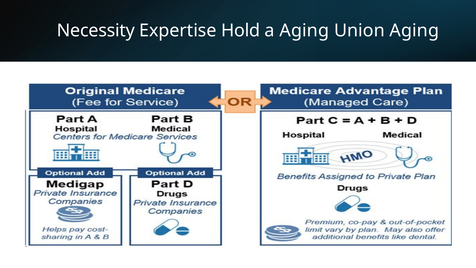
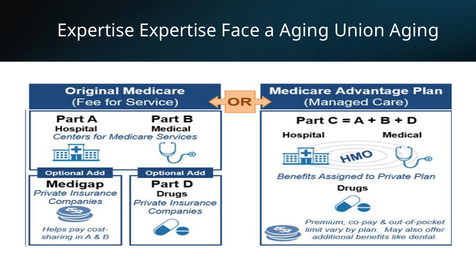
Necessity at (96, 31): Necessity -> Expertise
Hold: Hold -> Face
